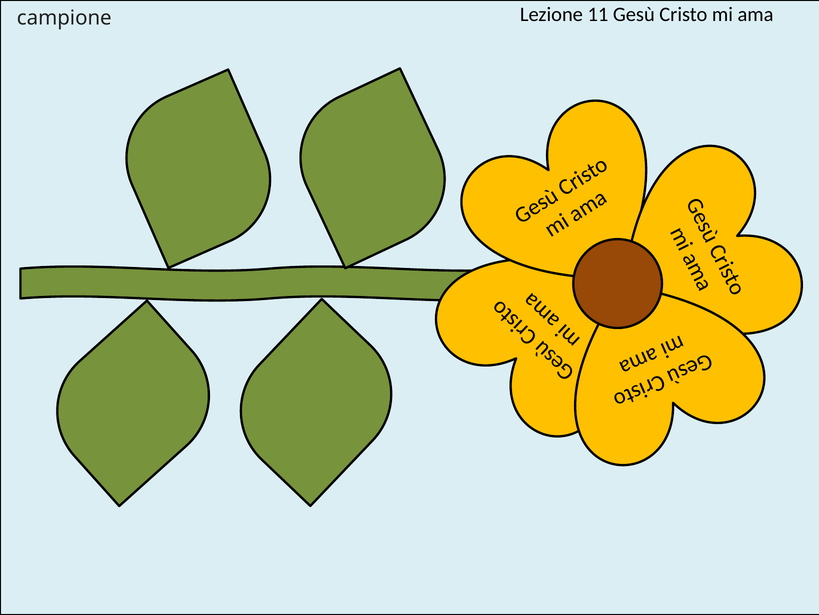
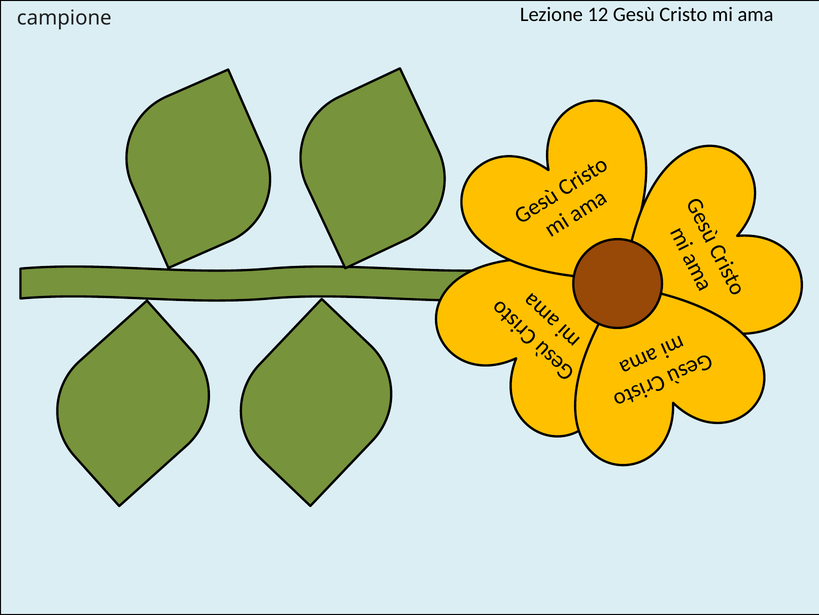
11: 11 -> 12
